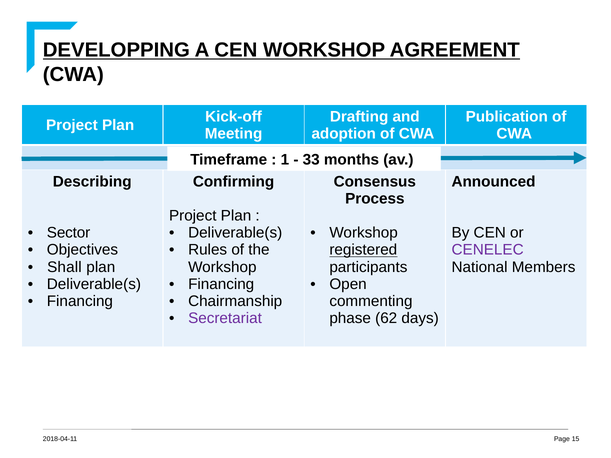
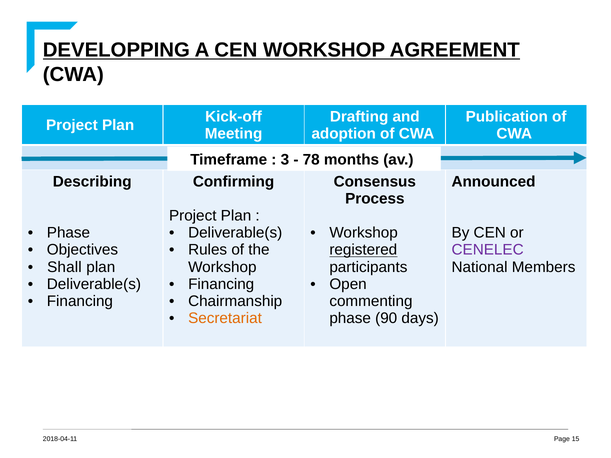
1: 1 -> 3
33: 33 -> 78
Sector at (69, 233): Sector -> Phase
Secretariat colour: purple -> orange
62: 62 -> 90
